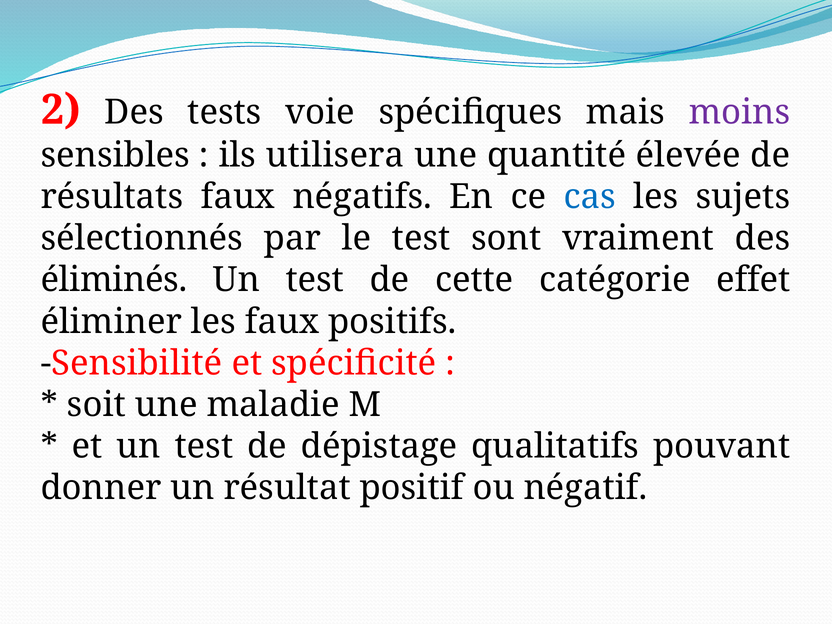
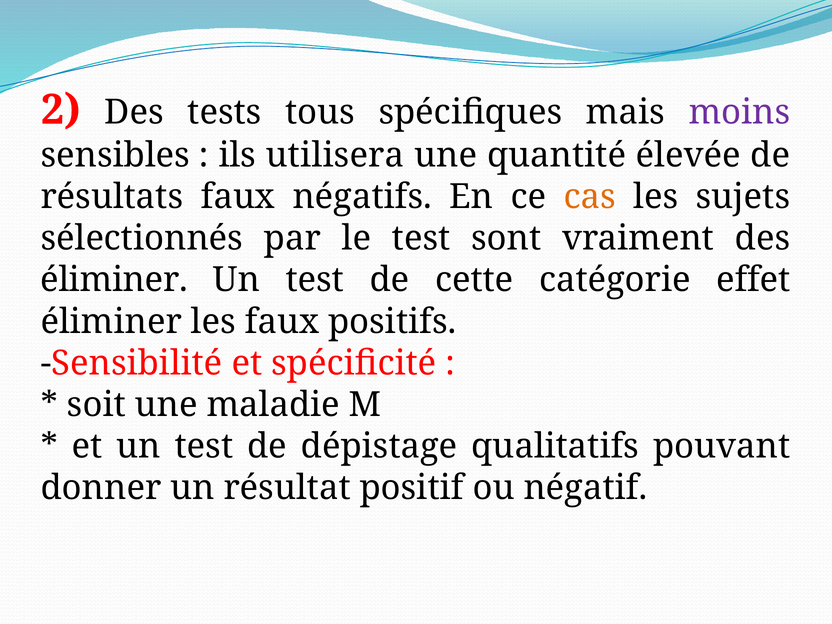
voie: voie -> tous
cas colour: blue -> orange
éliminés at (114, 280): éliminés -> éliminer
